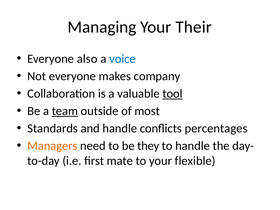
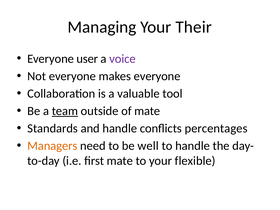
also: also -> user
voice colour: blue -> purple
makes company: company -> everyone
tool underline: present -> none
of most: most -> mate
they: they -> well
